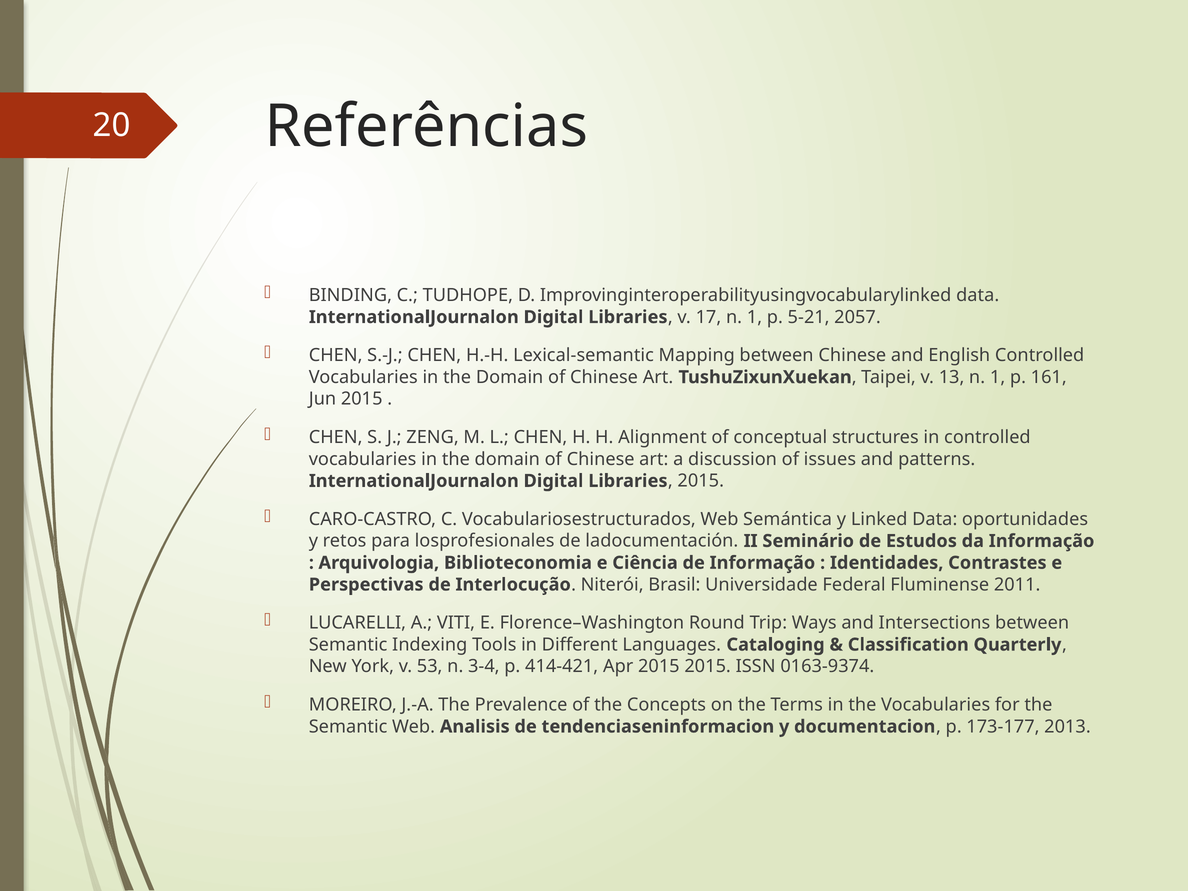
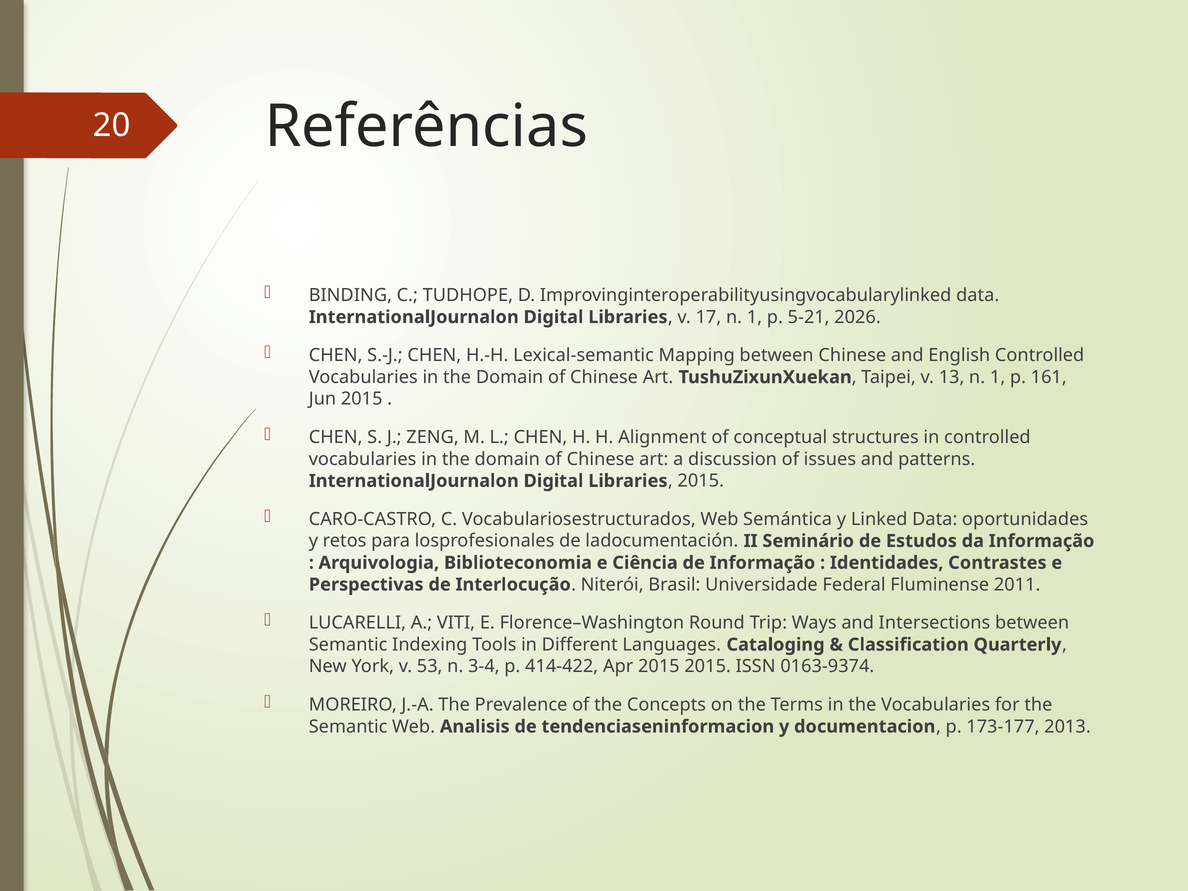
2057: 2057 -> 2026
414-421: 414-421 -> 414-422
